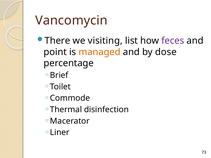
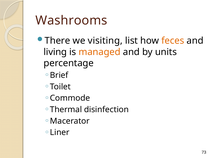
Vancomycin: Vancomycin -> Washrooms
feces colour: purple -> orange
point: point -> living
dose: dose -> units
